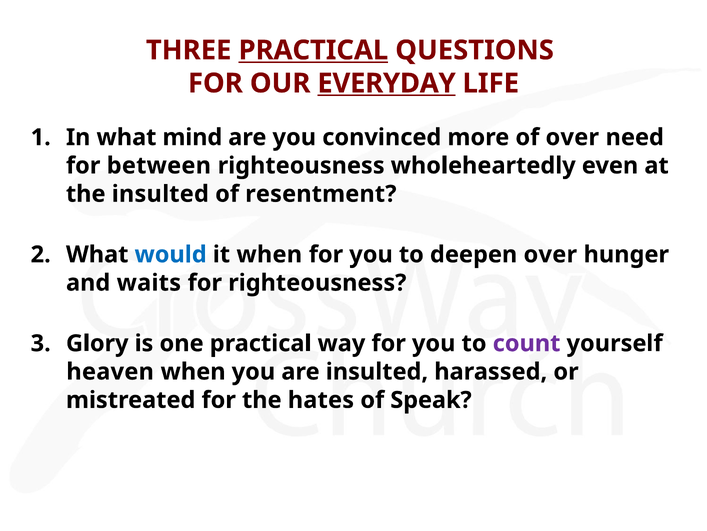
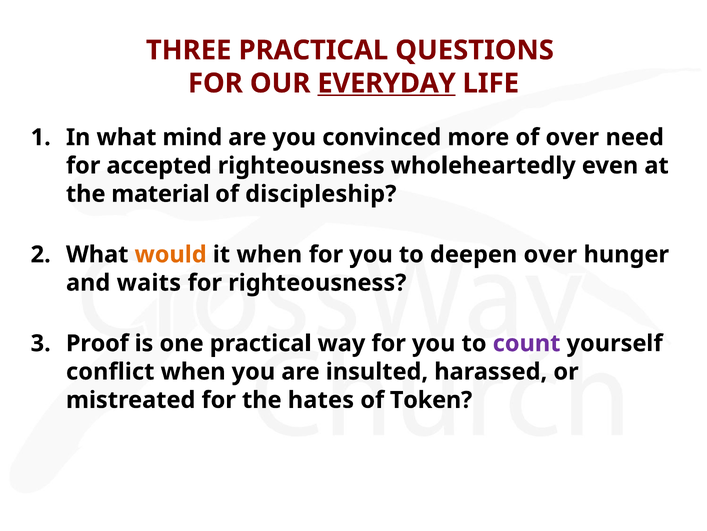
PRACTICAL at (313, 50) underline: present -> none
between: between -> accepted
the insulted: insulted -> material
resentment: resentment -> discipleship
would colour: blue -> orange
Glory: Glory -> Proof
heaven: heaven -> conflict
Speak: Speak -> Token
